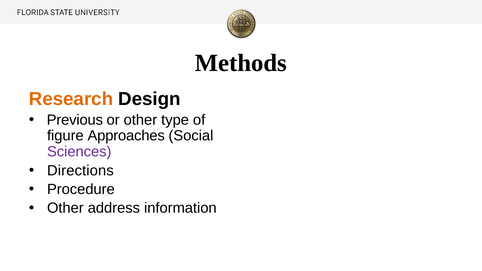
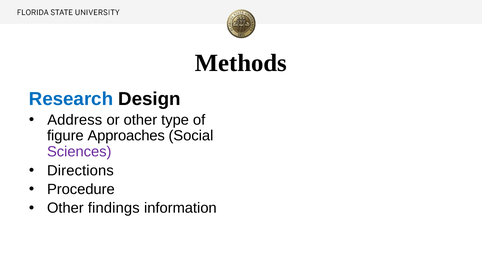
Research colour: orange -> blue
Previous: Previous -> Address
address: address -> findings
